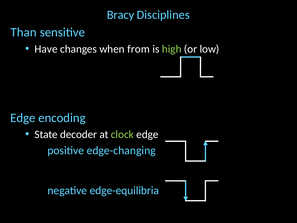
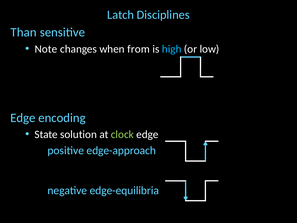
Bracy: Bracy -> Latch
Have: Have -> Note
high colour: light green -> light blue
decoder: decoder -> solution
edge-changing: edge-changing -> edge-approach
